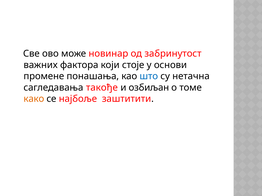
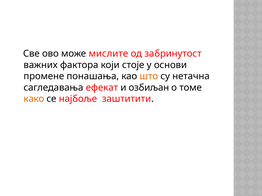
новинар: новинар -> мислите
што colour: blue -> orange
такође: такође -> ефекат
